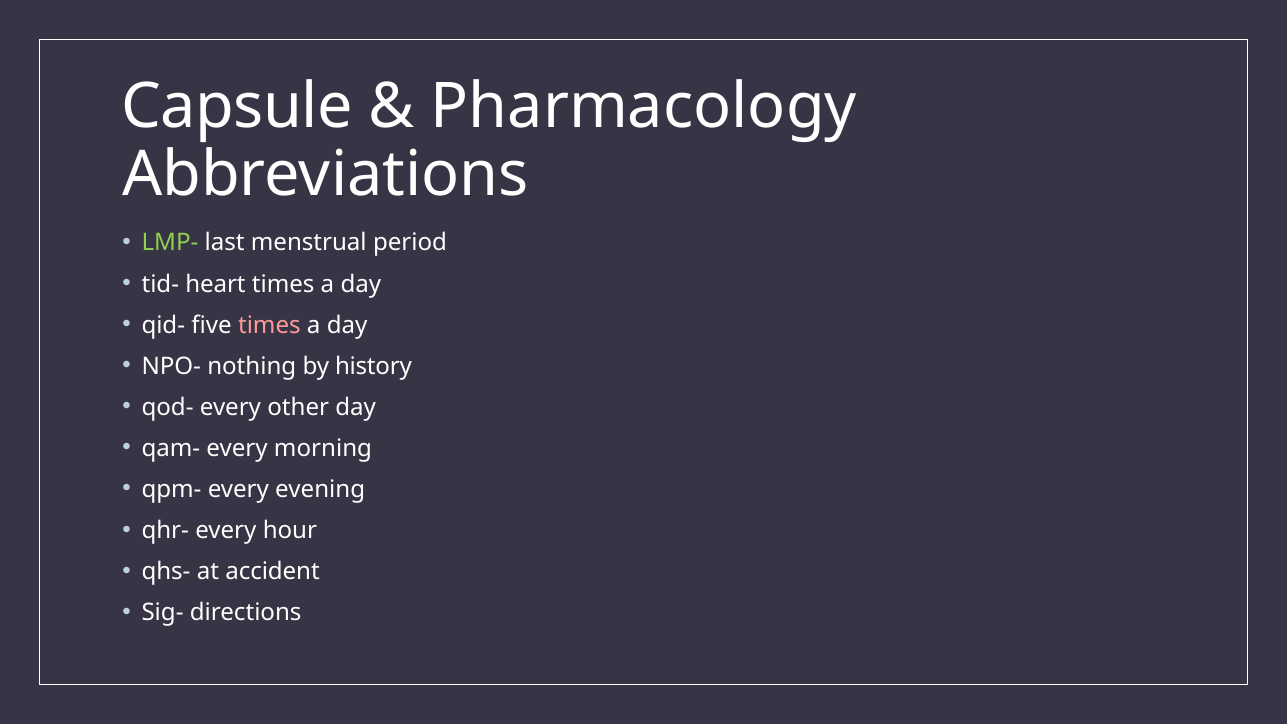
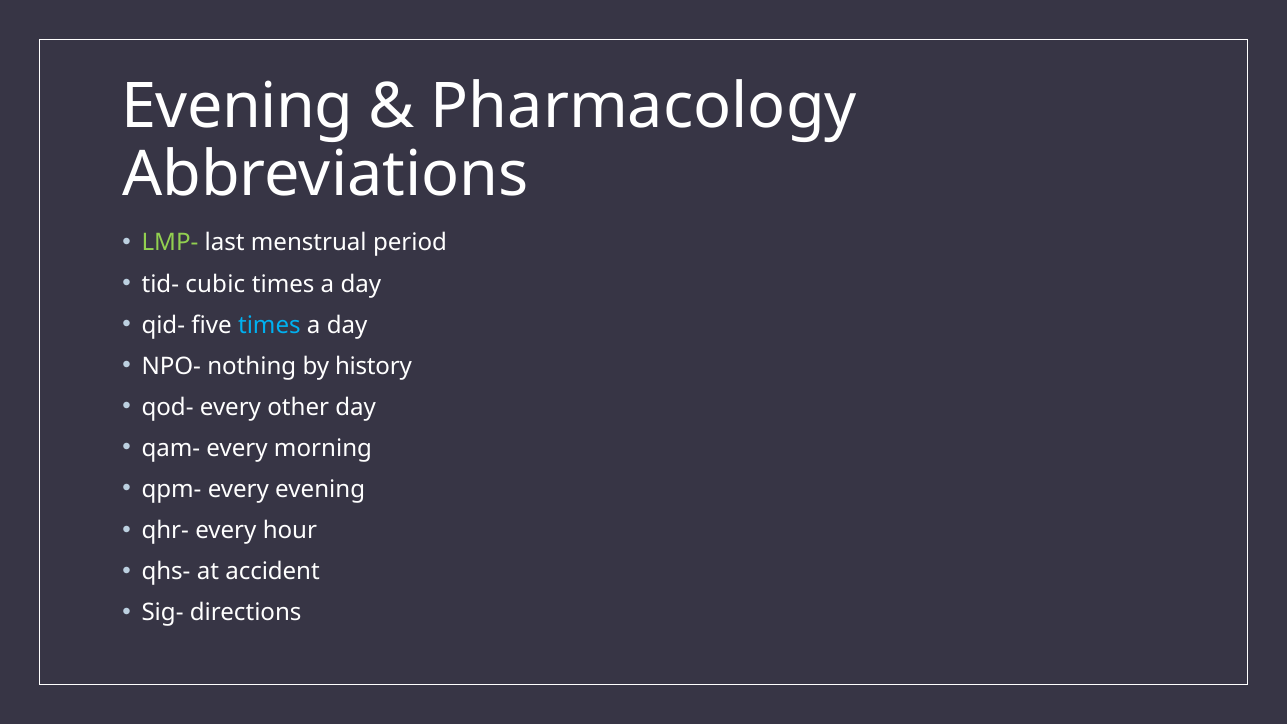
Capsule at (237, 106): Capsule -> Evening
heart: heart -> cubic
times at (269, 325) colour: pink -> light blue
